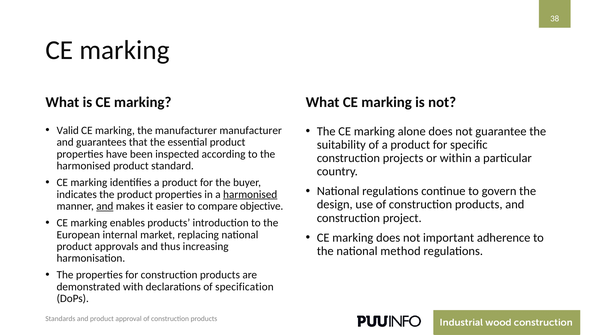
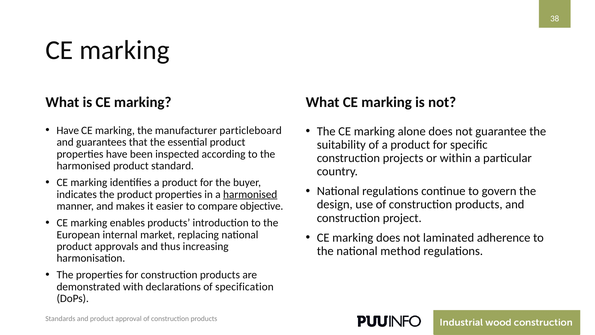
Valid at (68, 130): Valid -> Have
manufacturer manufacturer: manufacturer -> particleboard
and at (105, 206) underline: present -> none
important: important -> laminated
